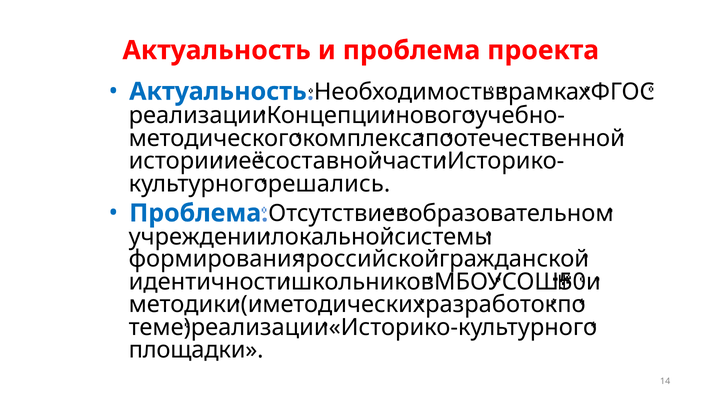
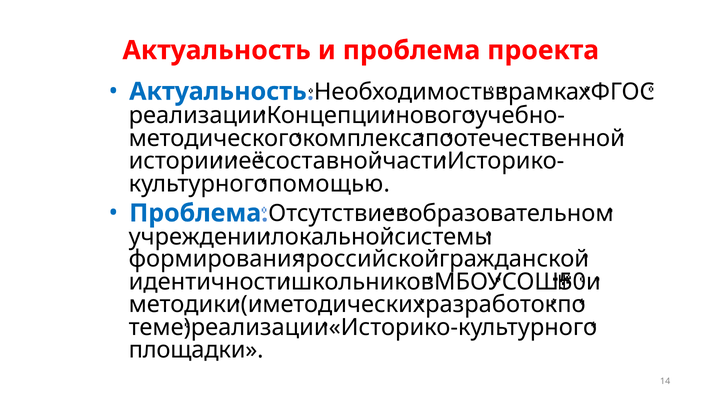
решались: решались -> помощью
